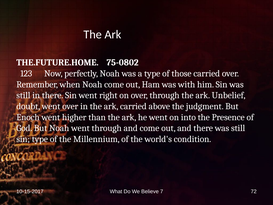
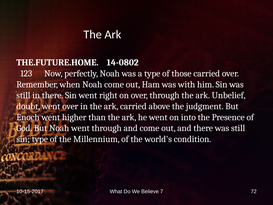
75-0802: 75-0802 -> 14-0802
